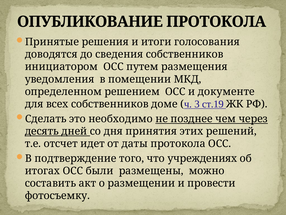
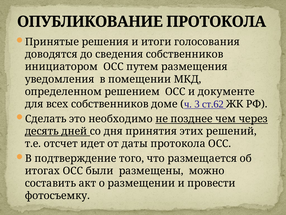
ст.19: ст.19 -> ст.62
учреждениях: учреждениях -> размещается
